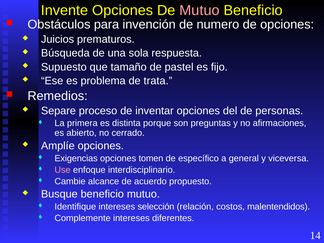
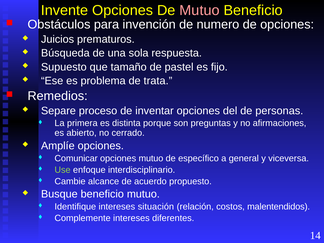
Exigencias: Exigencias -> Comunicar
opciones tomen: tomen -> mutuo
Use colour: pink -> light green
selección: selección -> situación
